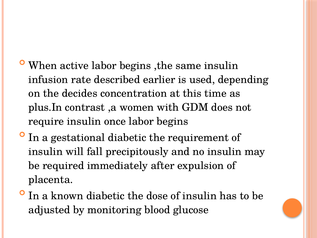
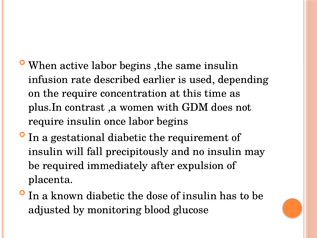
the decides: decides -> require
